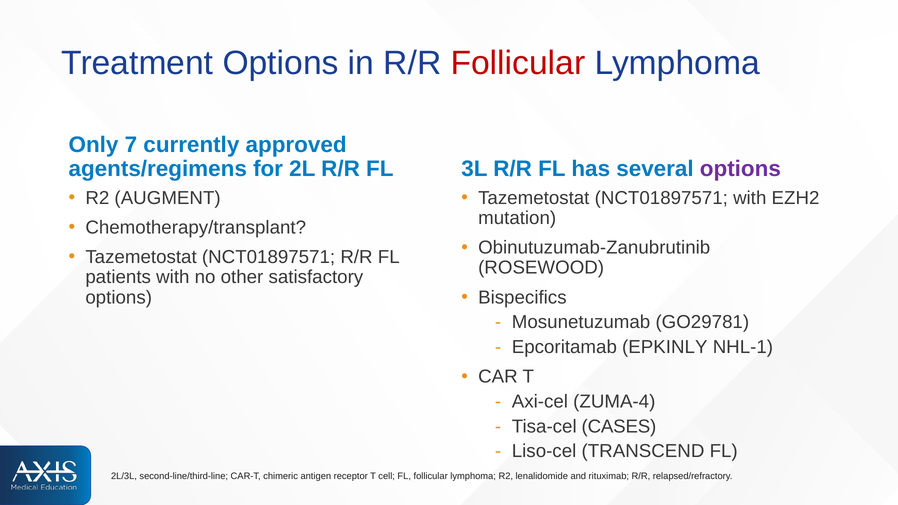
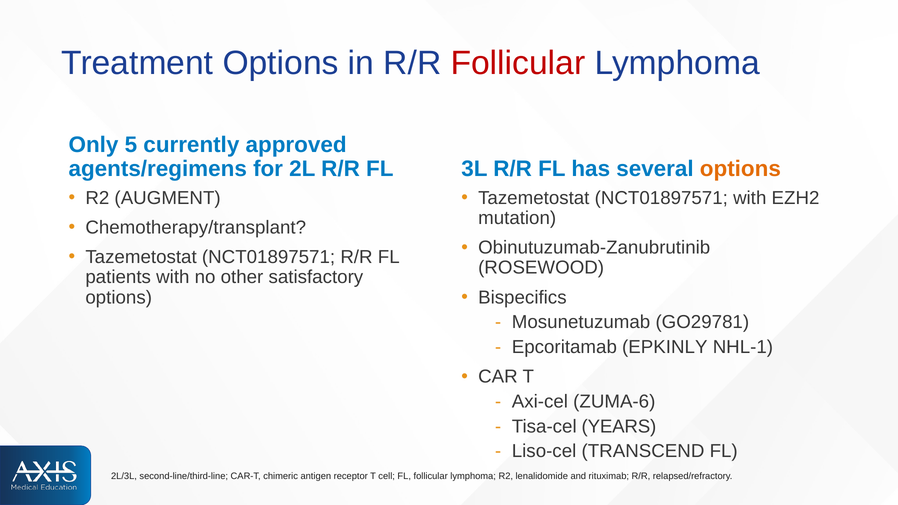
7: 7 -> 5
options at (740, 169) colour: purple -> orange
ZUMA-4: ZUMA-4 -> ZUMA-6
CASES: CASES -> YEARS
